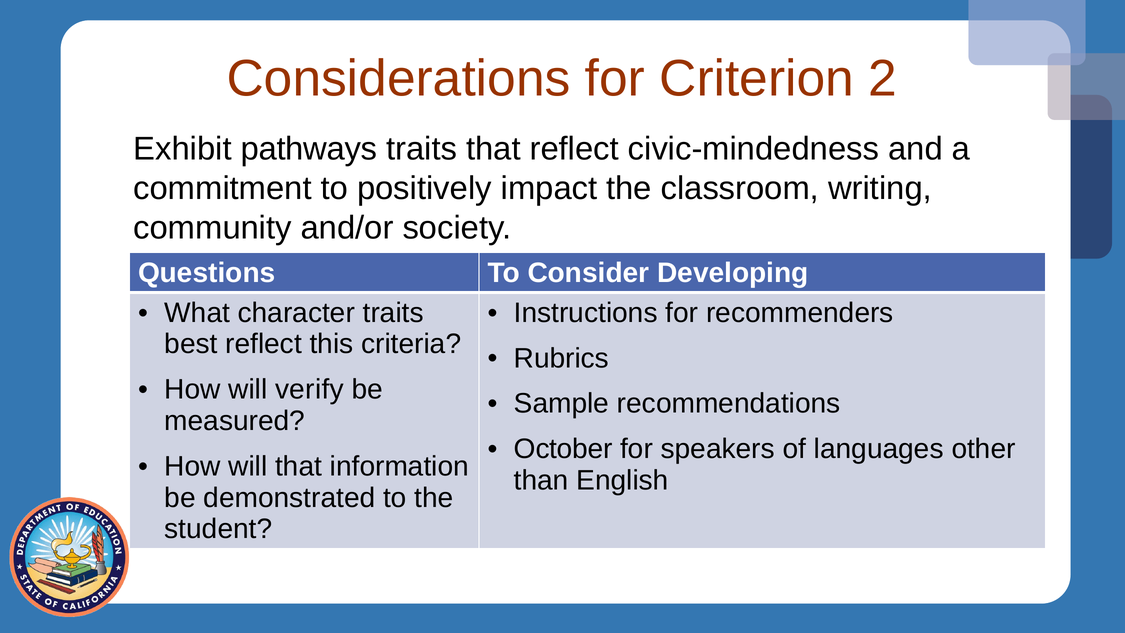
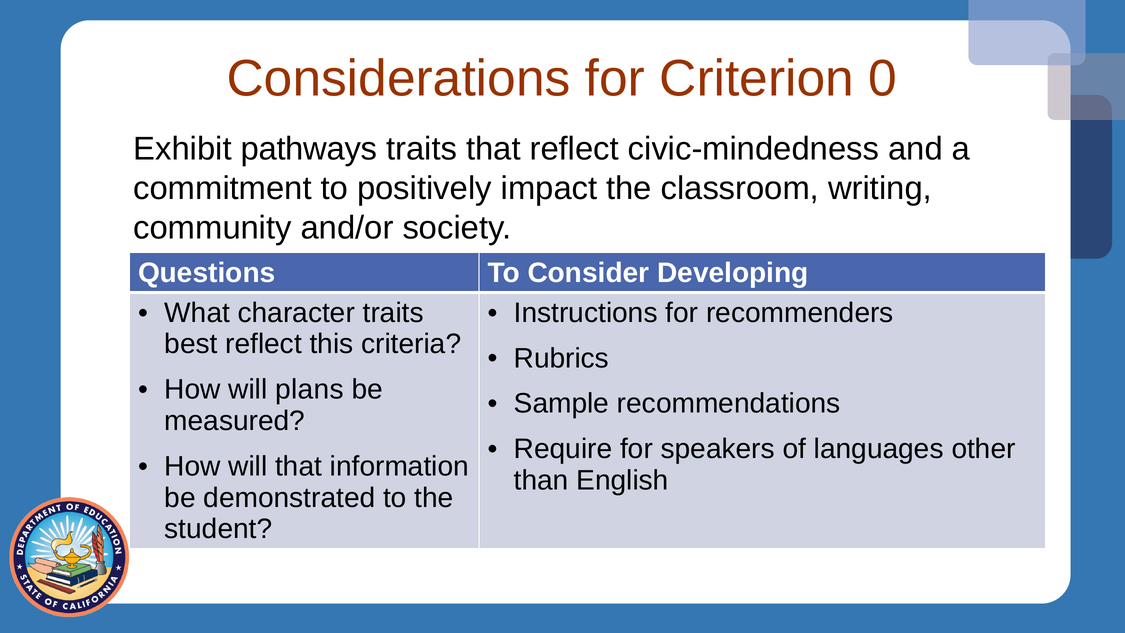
2: 2 -> 0
verify: verify -> plans
October: October -> Require
